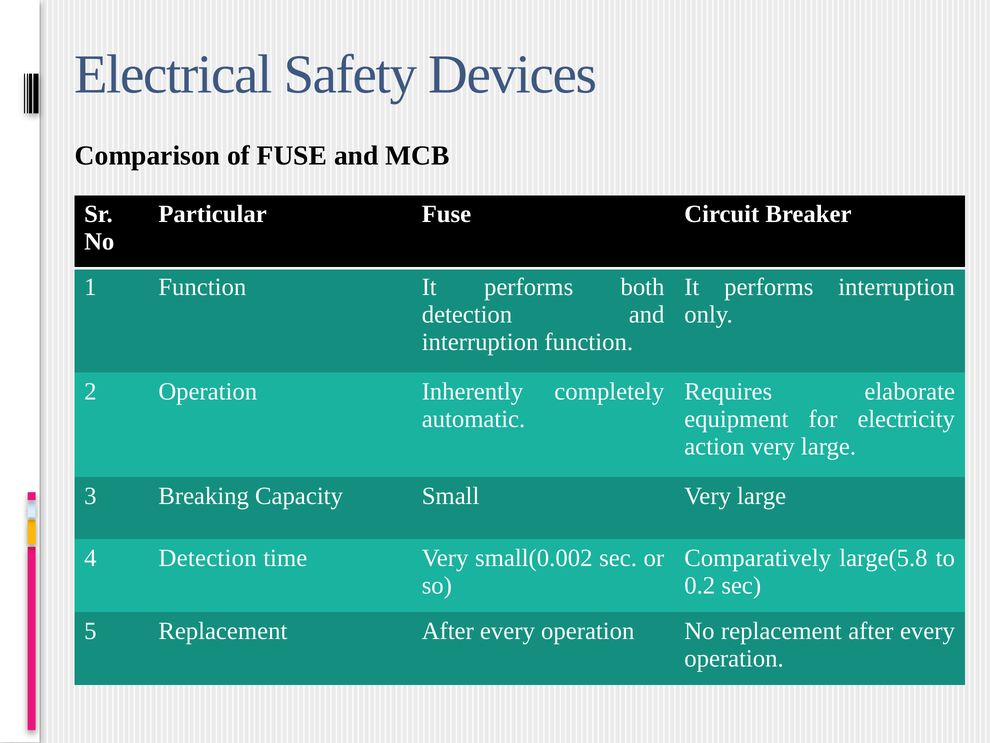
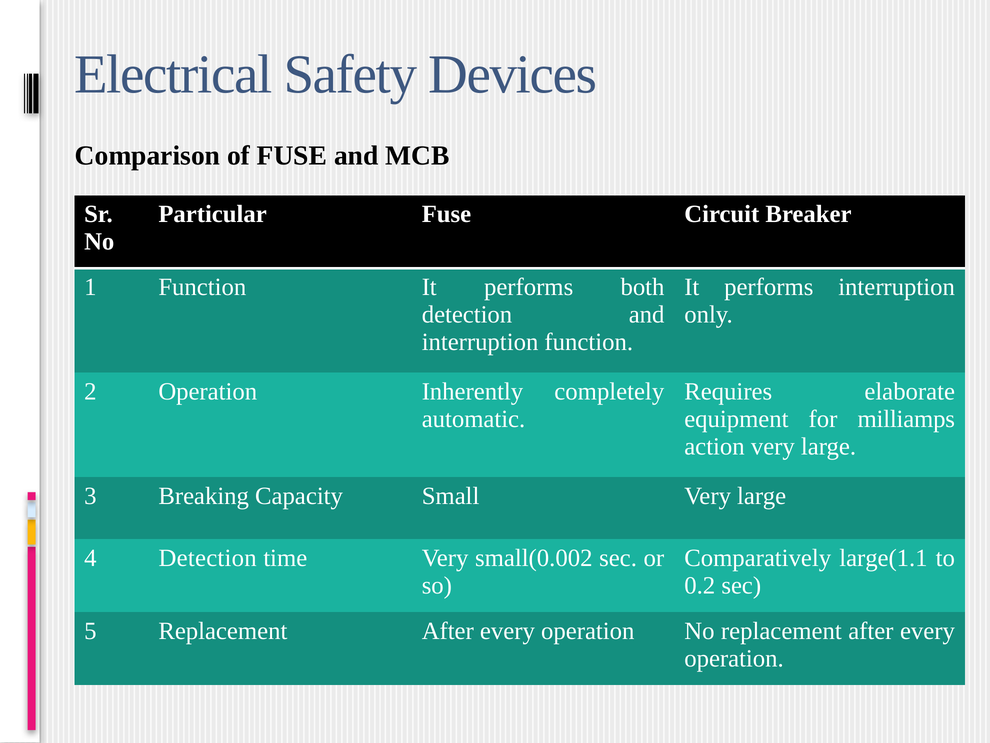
electricity: electricity -> milliamps
large(5.8: large(5.8 -> large(1.1
